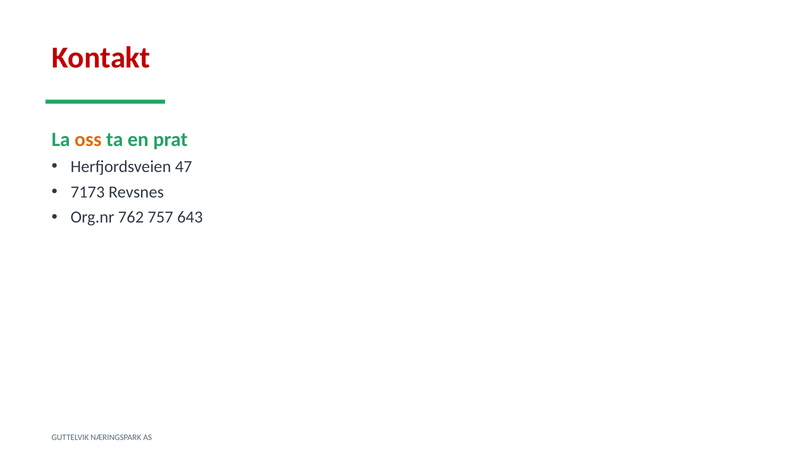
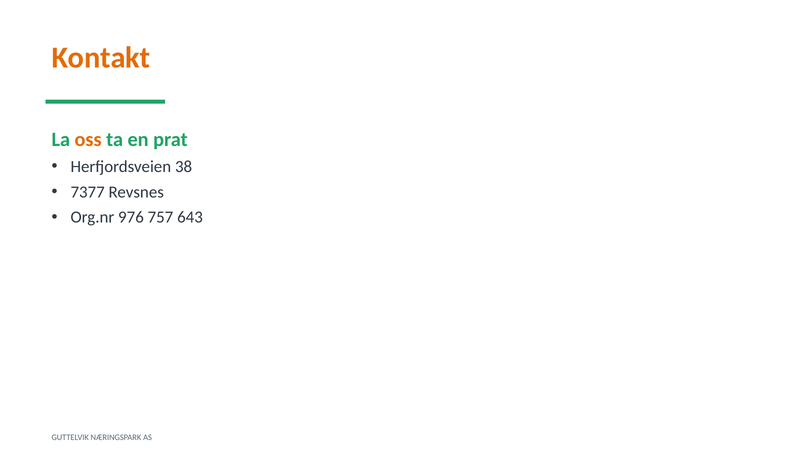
Kontakt colour: red -> orange
47: 47 -> 38
7173: 7173 -> 7377
762: 762 -> 976
